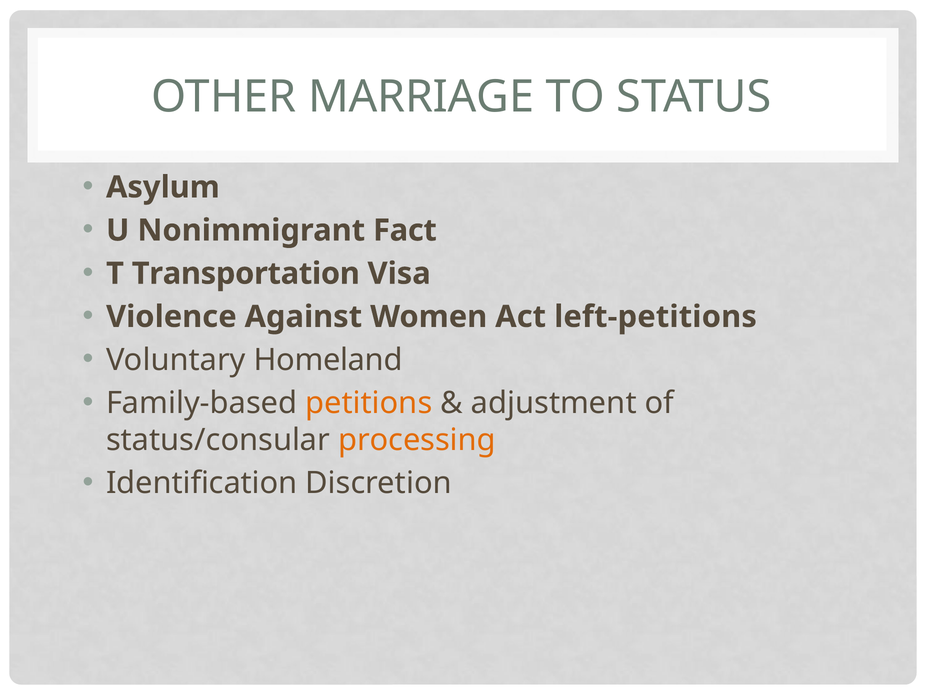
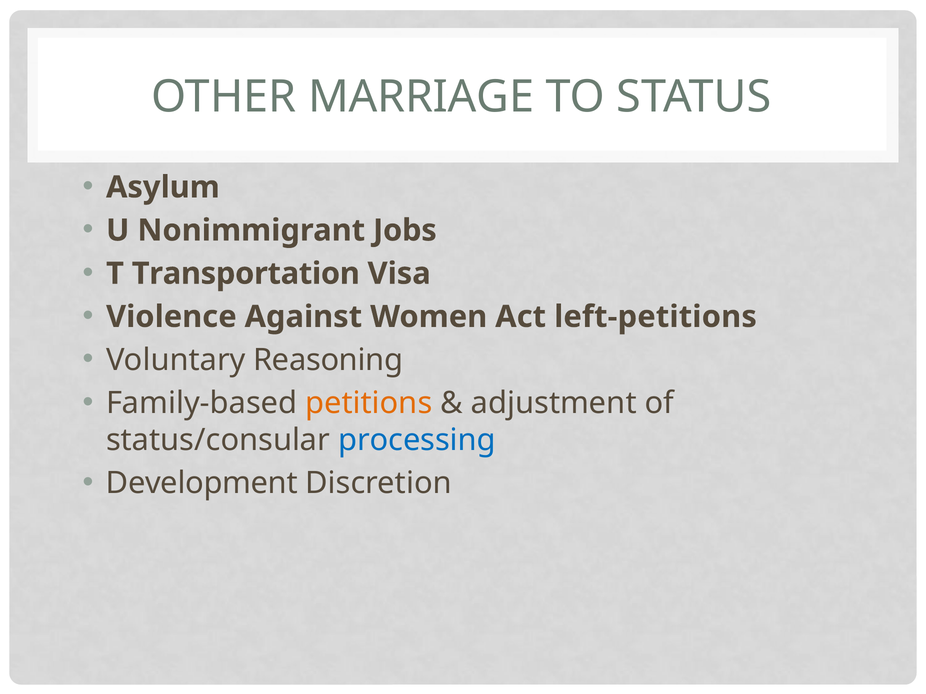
Fact: Fact -> Jobs
Homeland: Homeland -> Reasoning
processing colour: orange -> blue
Identification: Identification -> Development
